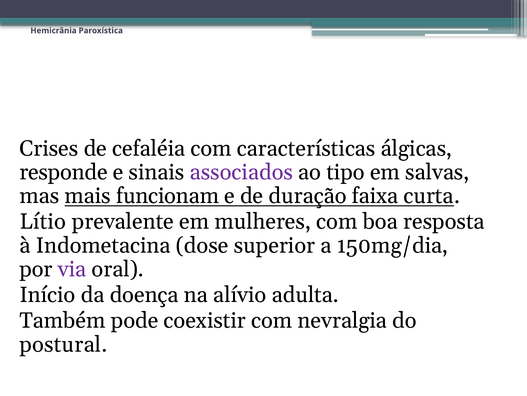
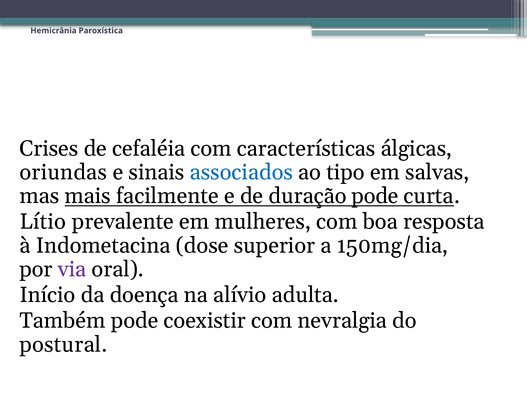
responde: responde -> oriundas
associados colour: purple -> blue
funcionam: funcionam -> facilmente
duração faixa: faixa -> pode
